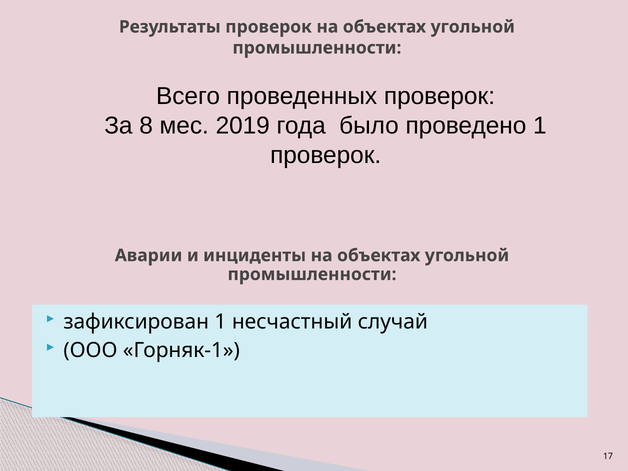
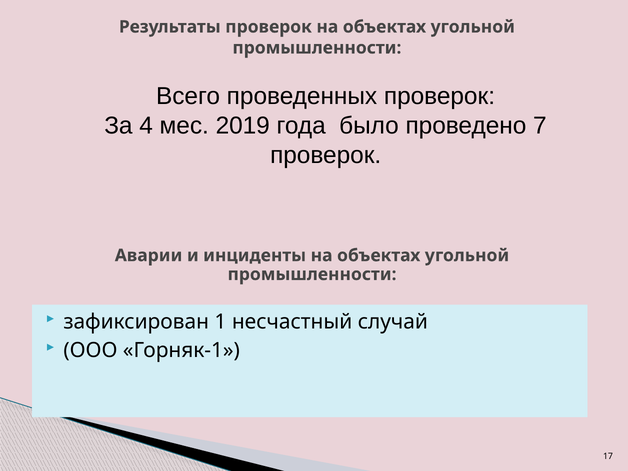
8: 8 -> 4
проведено 1: 1 -> 7
